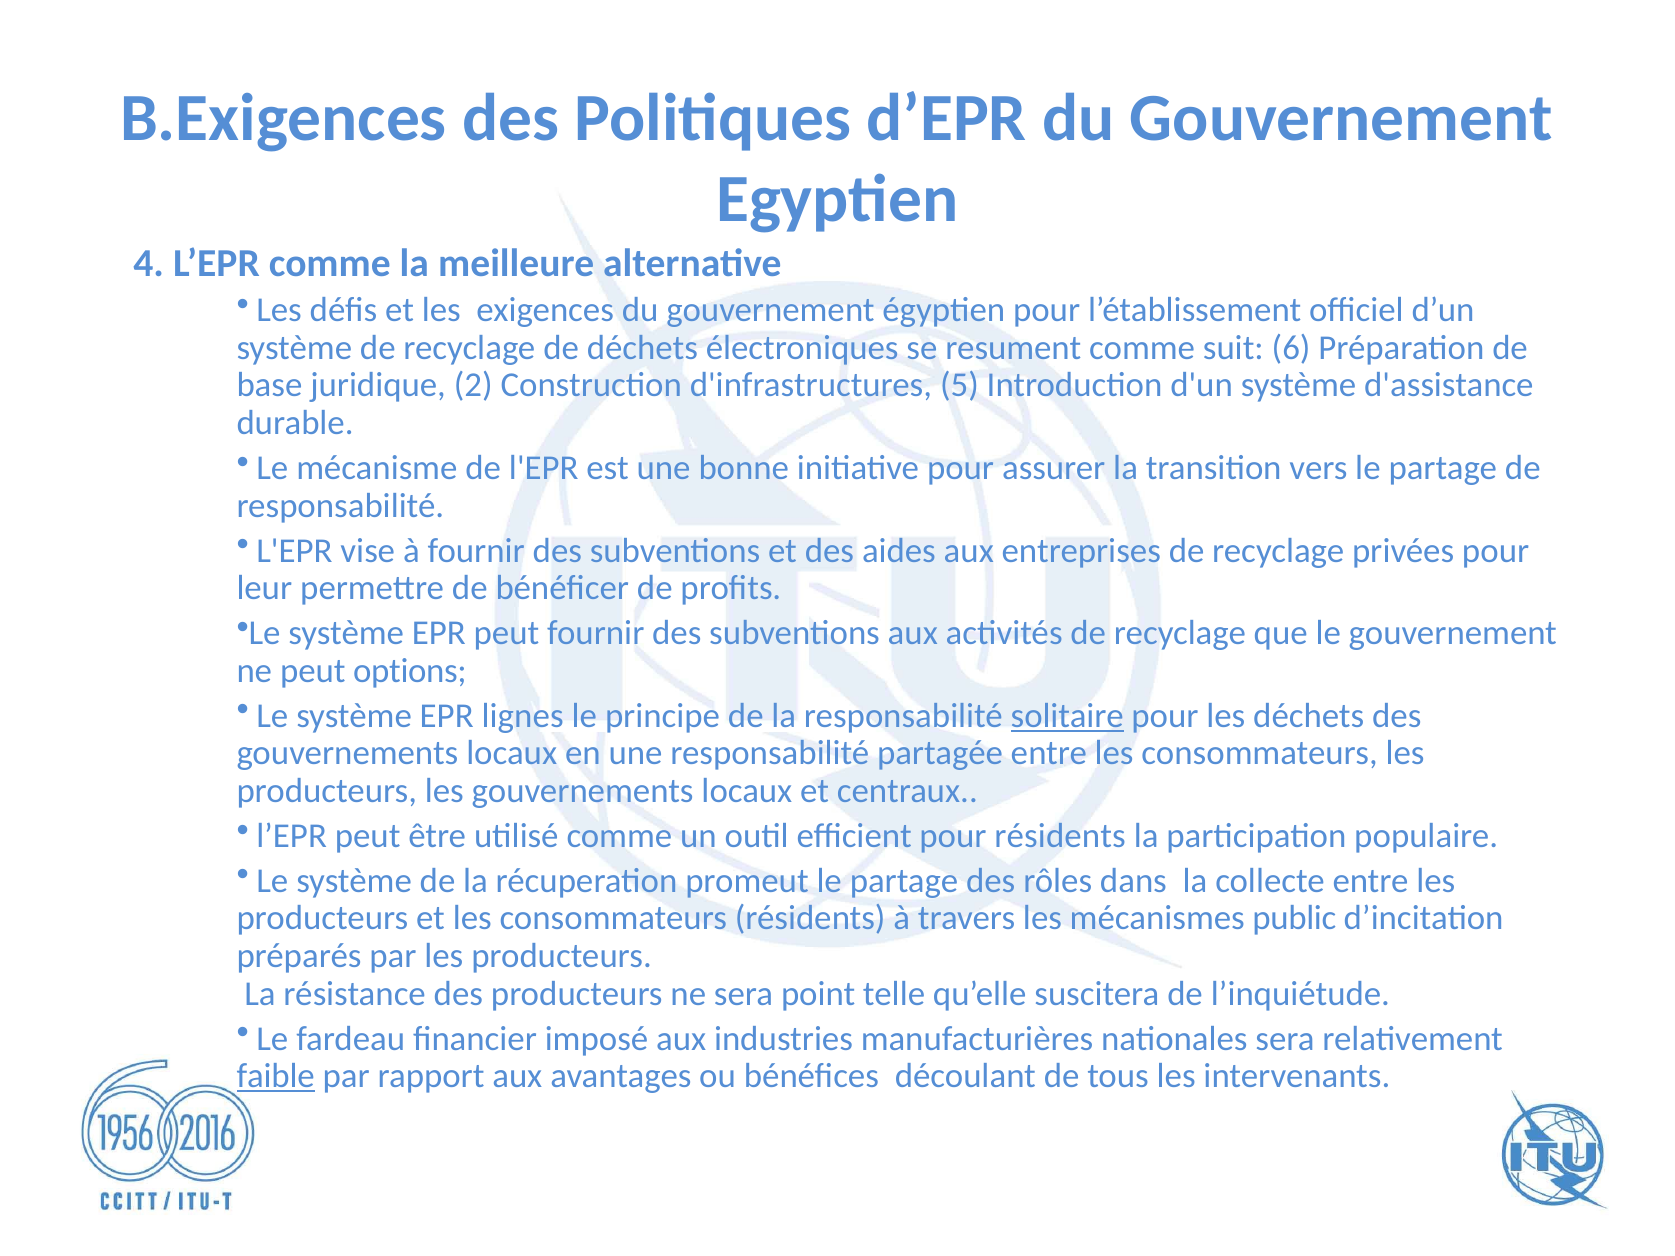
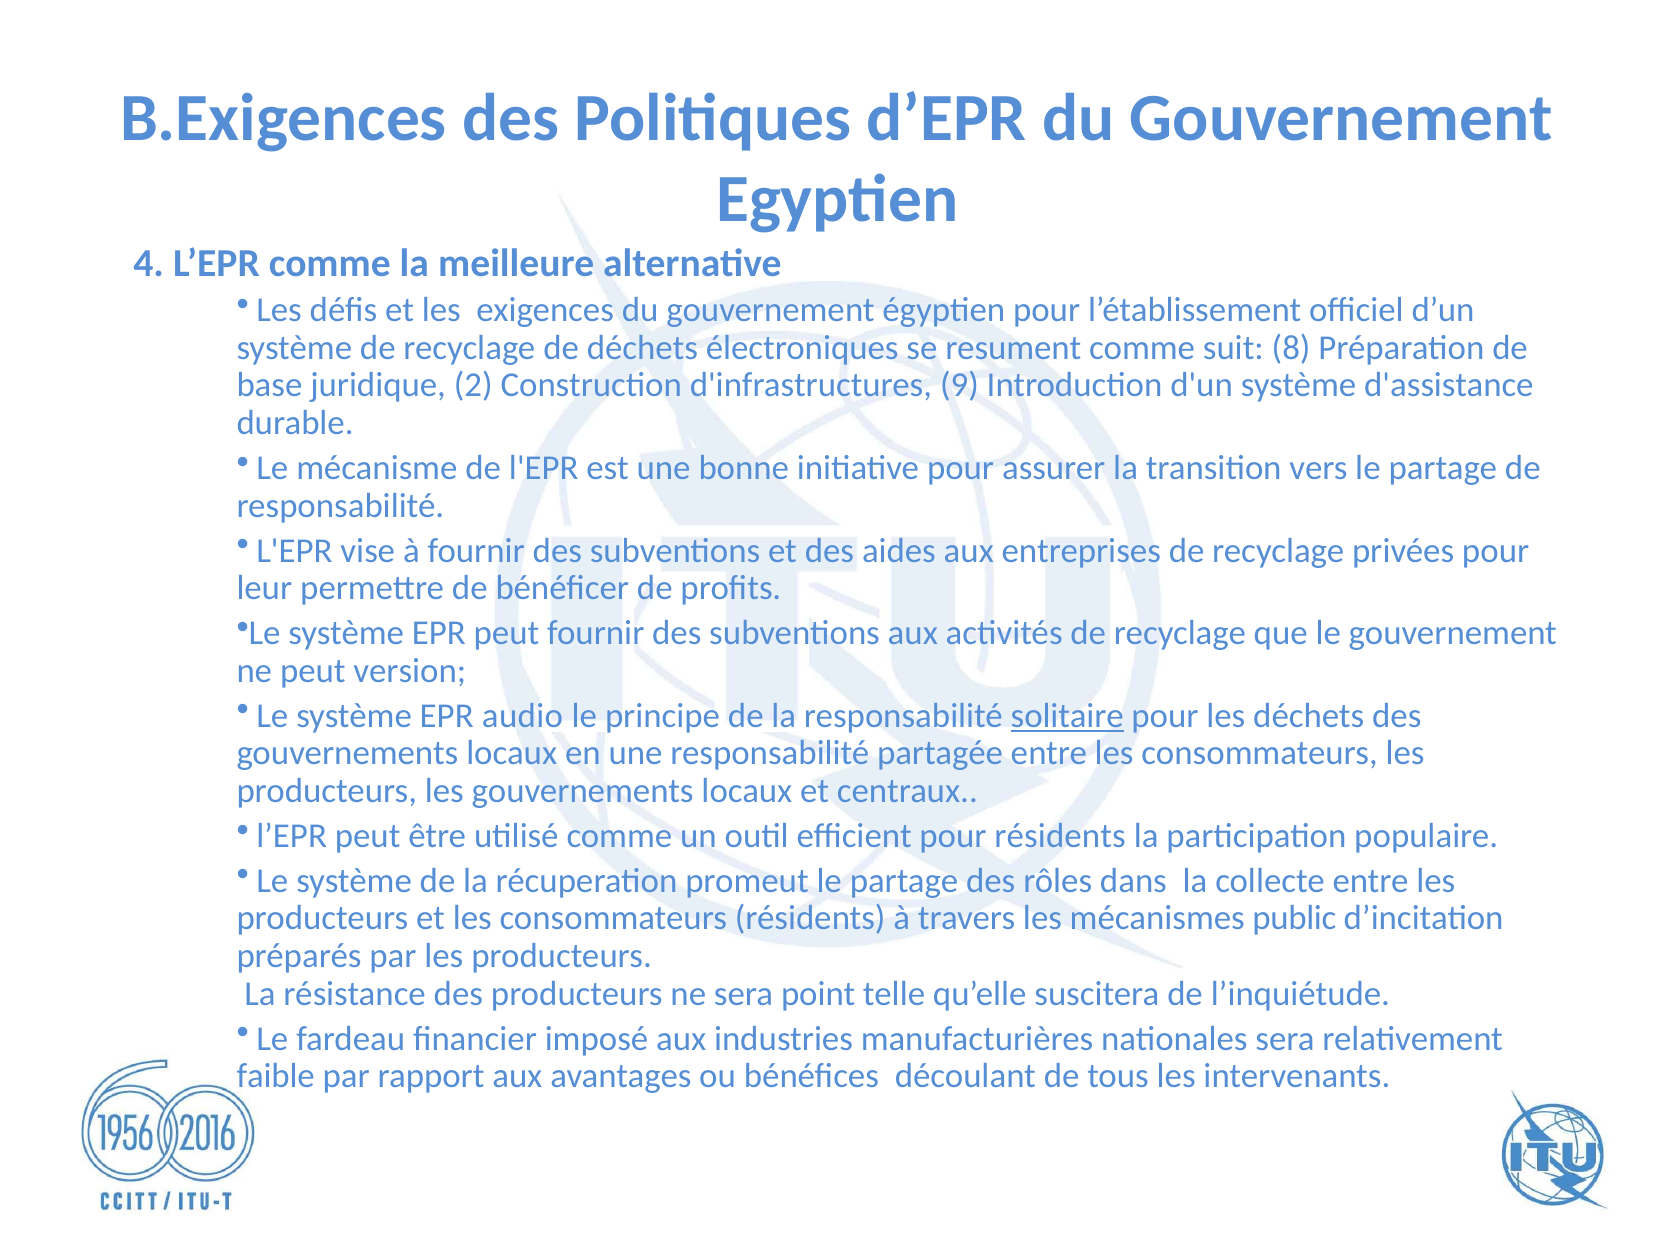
6: 6 -> 8
5: 5 -> 9
options: options -> version
lignes: lignes -> audio
faible underline: present -> none
